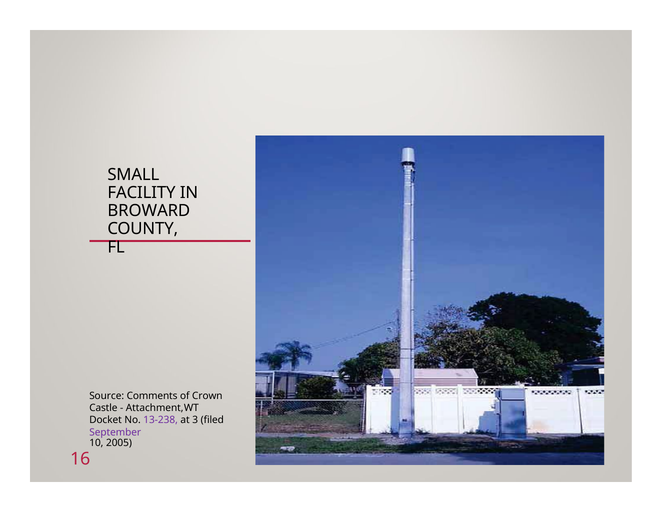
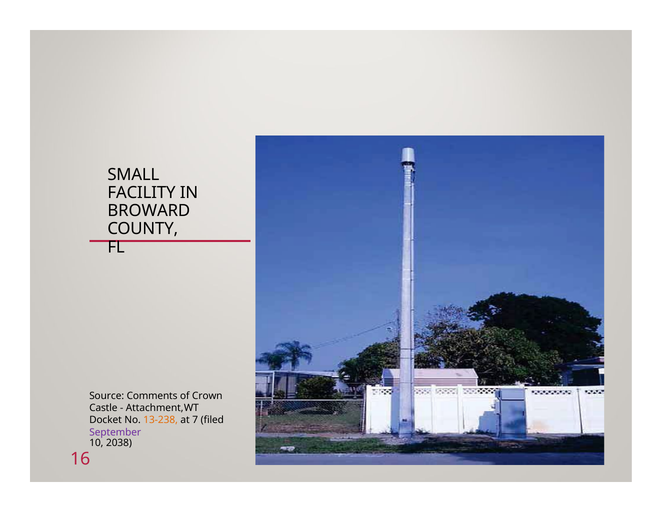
13-238 colour: purple -> orange
3: 3 -> 7
2005: 2005 -> 2038
